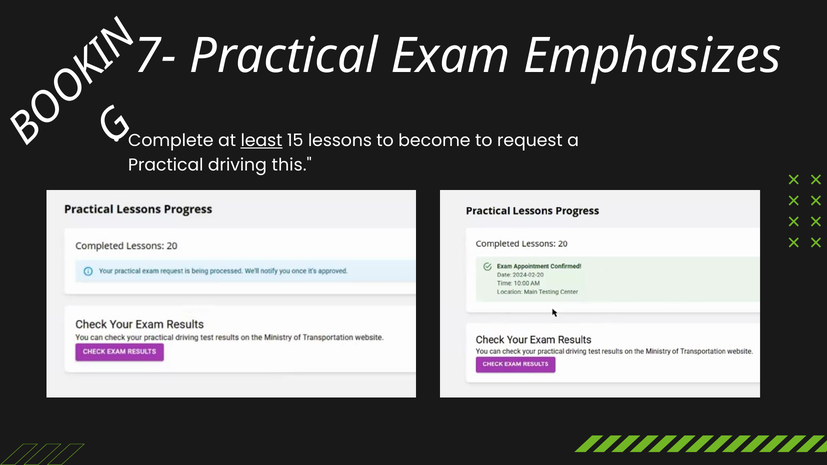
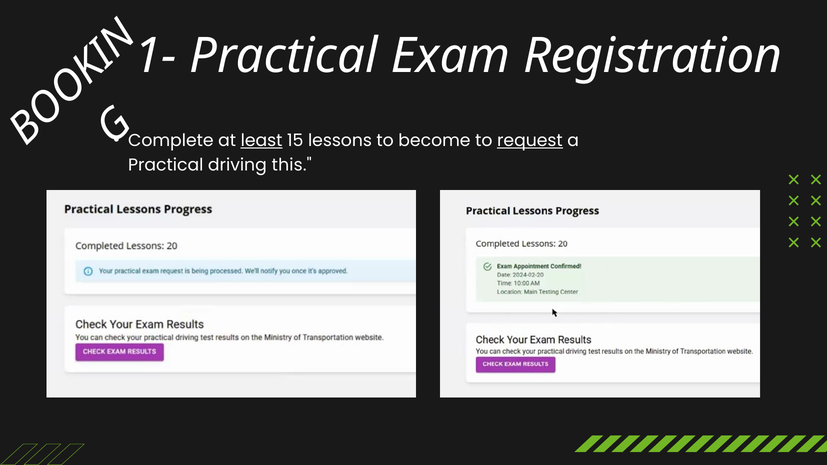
7-: 7- -> 1-
Emphasizes: Emphasizes -> Registration
request underline: none -> present
